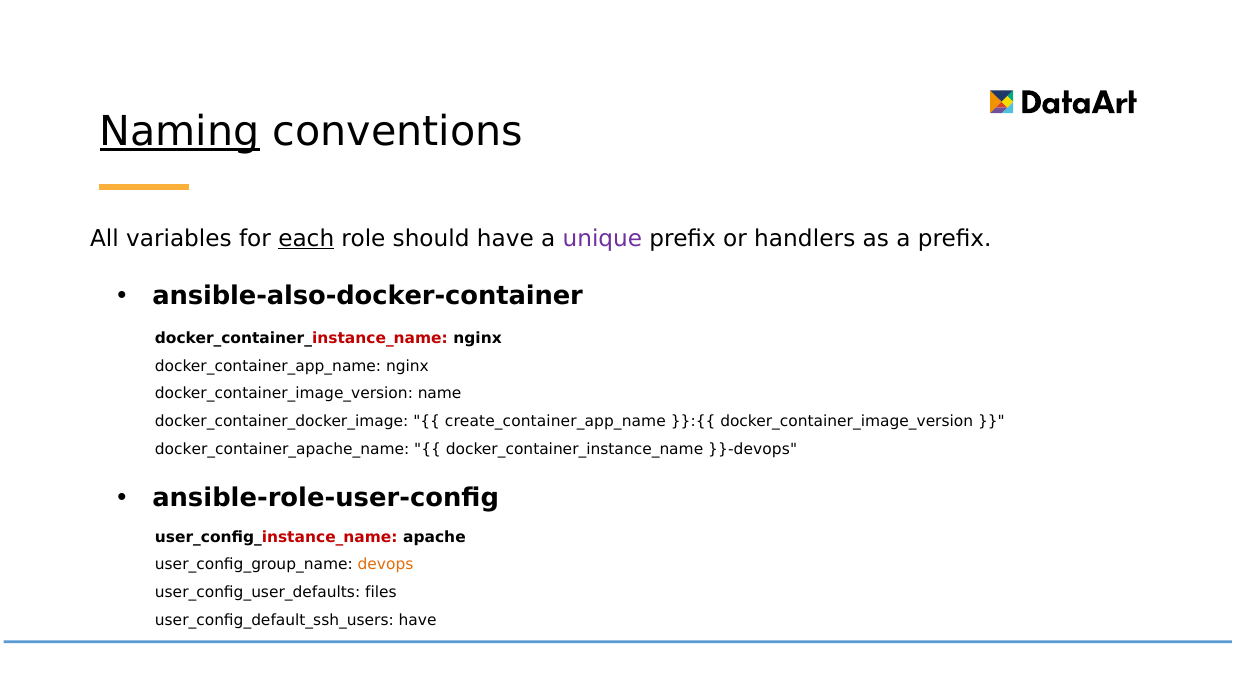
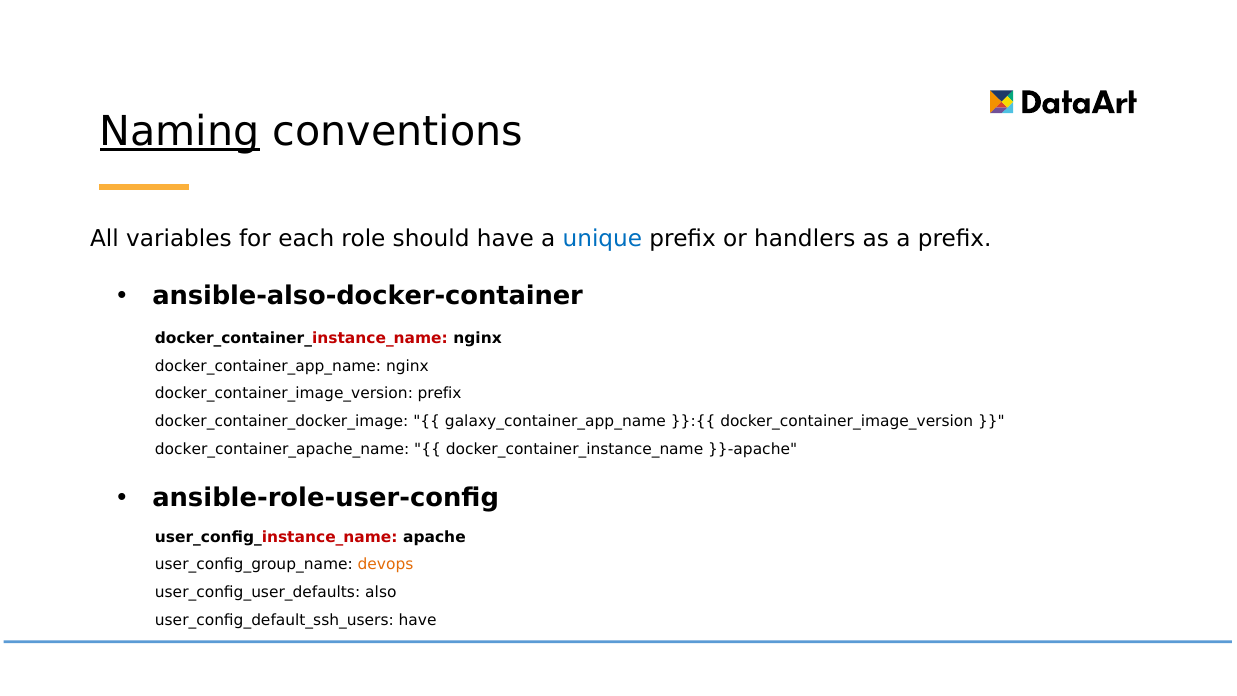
each underline: present -> none
unique colour: purple -> blue
docker_container_image_version name: name -> prefix
create_container_app_name: create_container_app_name -> galaxy_container_app_name
}}-devops: }}-devops -> }}-apache
files: files -> also
